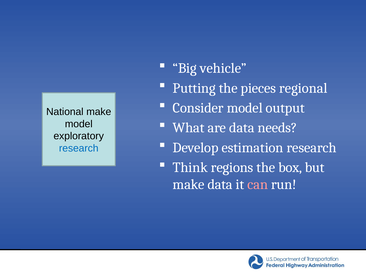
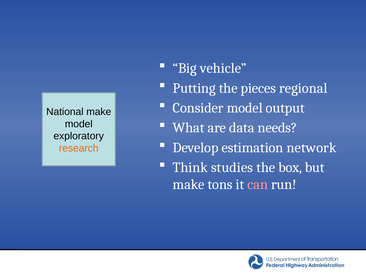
estimation research: research -> network
research at (79, 149) colour: blue -> orange
regions: regions -> studies
make data: data -> tons
